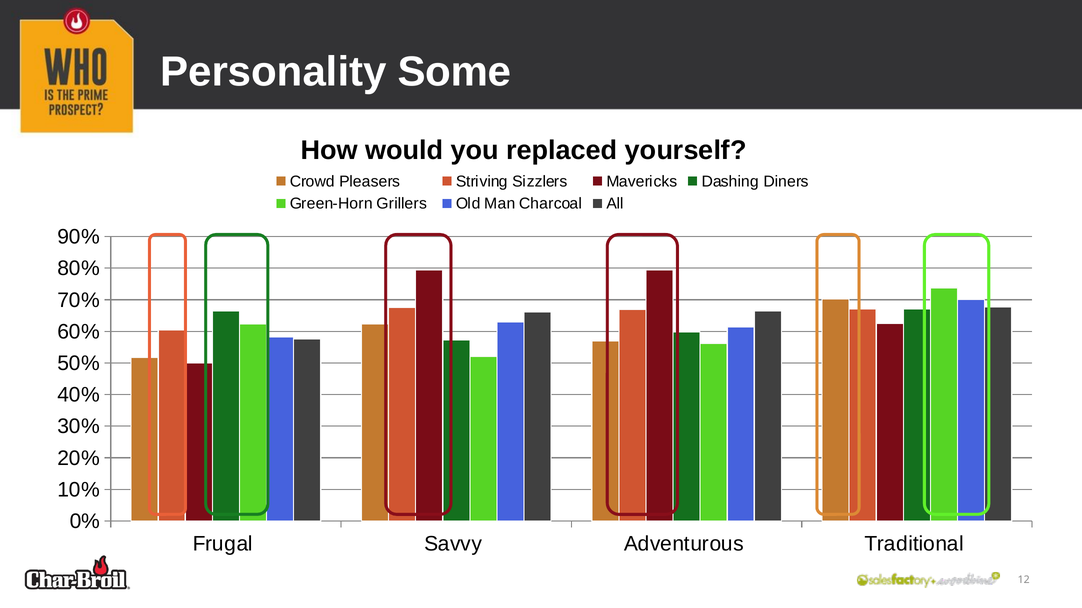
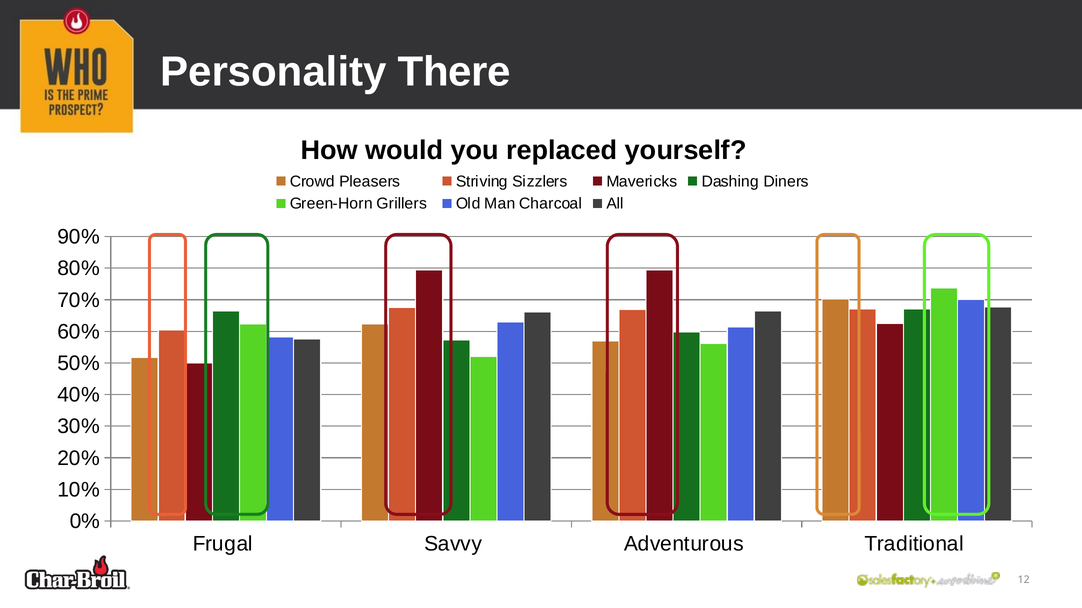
Some: Some -> There
